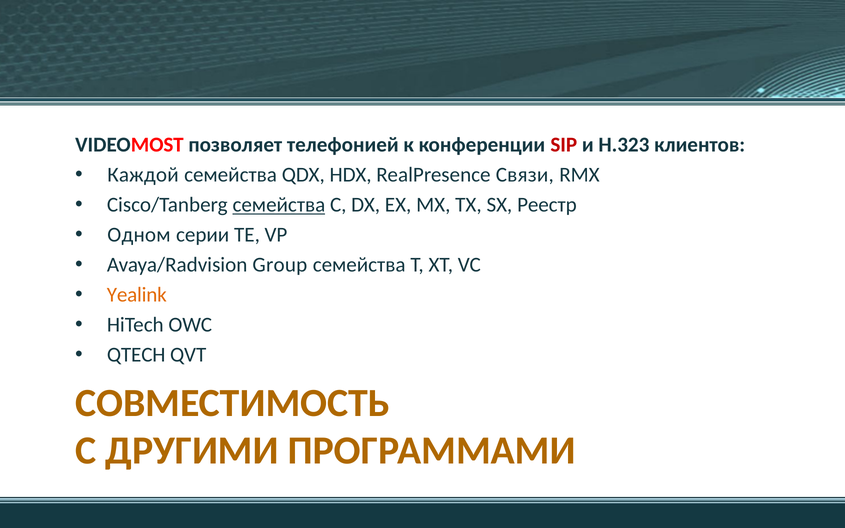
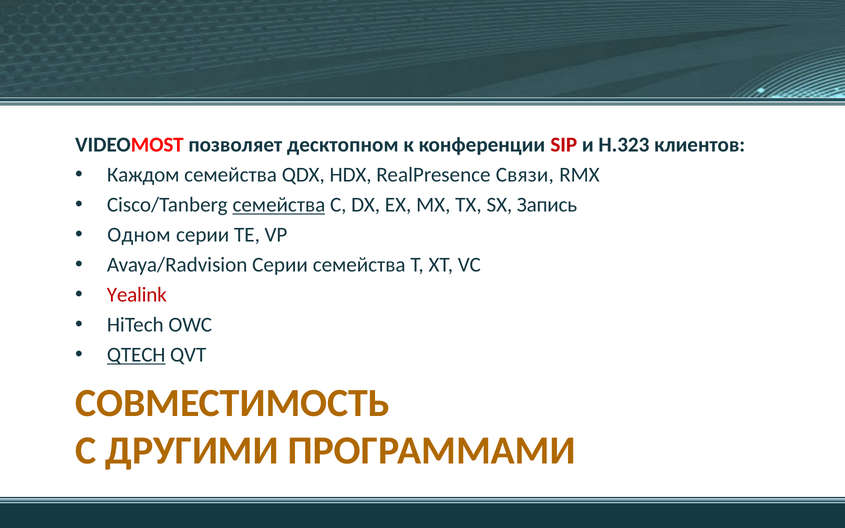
телефонией: телефонией -> десктопном
Каждой: Каждой -> Каждом
Реестр: Реестр -> Запись
Avaya/Radvision Group: Group -> Серии
Yealink colour: orange -> red
QTECH underline: none -> present
